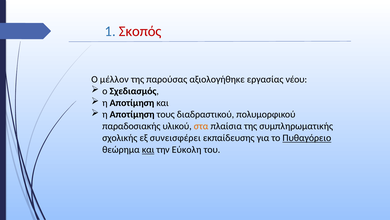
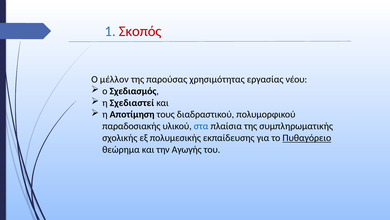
αξιολογήθηκε: αξιολογήθηκε -> χρησιμότητας
Αποτίμηση at (132, 102): Αποτίμηση -> Σχεδιαστεί
στα colour: orange -> blue
συνεισφέρει: συνεισφέρει -> πολυμεσικής
και at (148, 149) underline: present -> none
Εύκολη: Εύκολη -> Αγωγής
